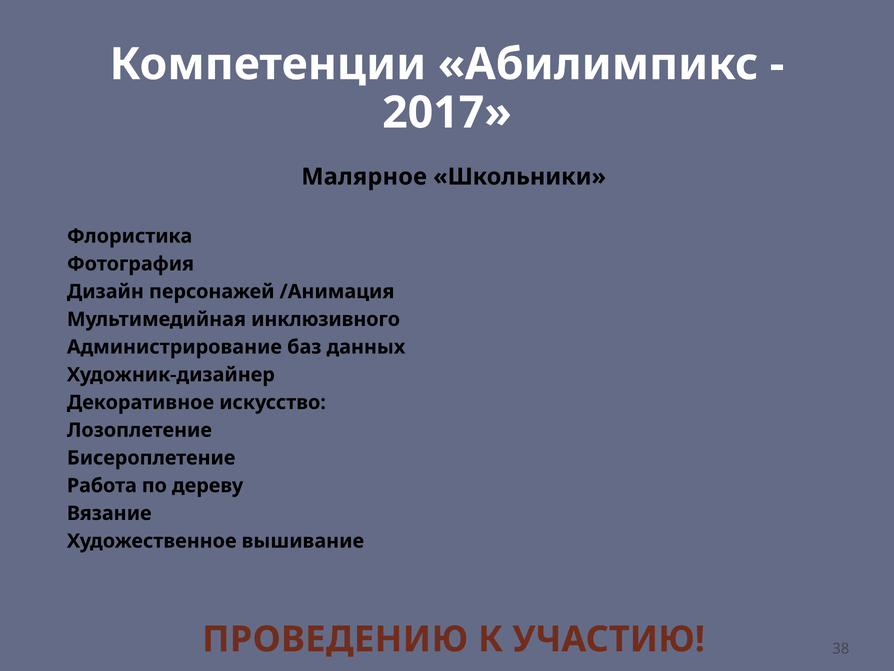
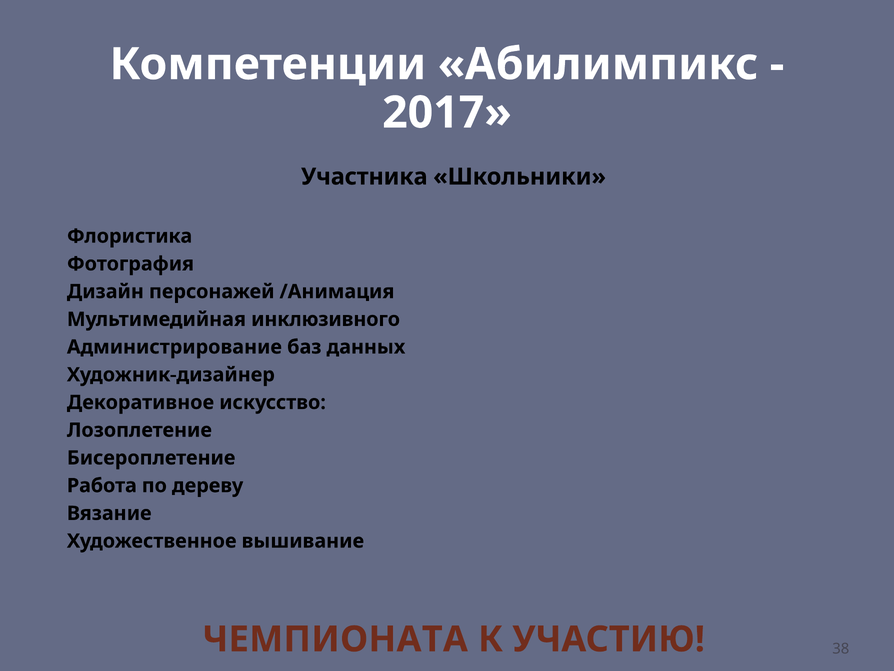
Малярное: Малярное -> Участника
ПРОВЕДЕНИЮ: ПРОВЕДЕНИЮ -> ЧЕМПИОНАТА
